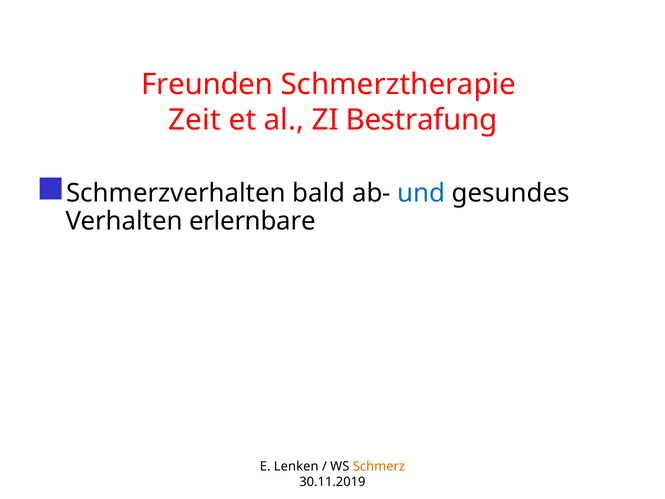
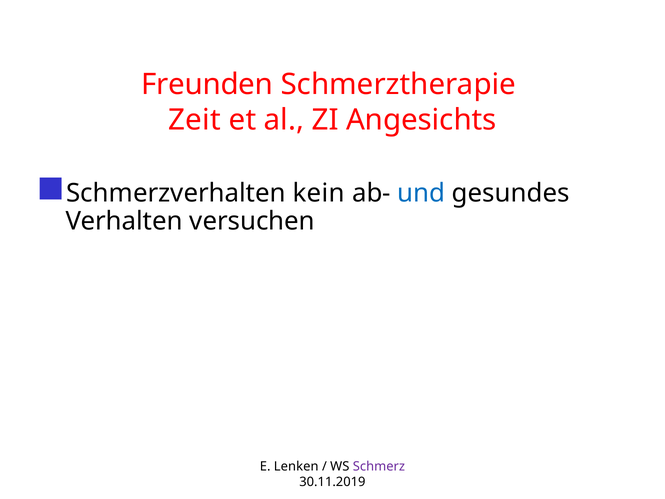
Bestrafung: Bestrafung -> Angesichts
bald: bald -> kein
erlernbare: erlernbare -> versuchen
Schmerz colour: orange -> purple
